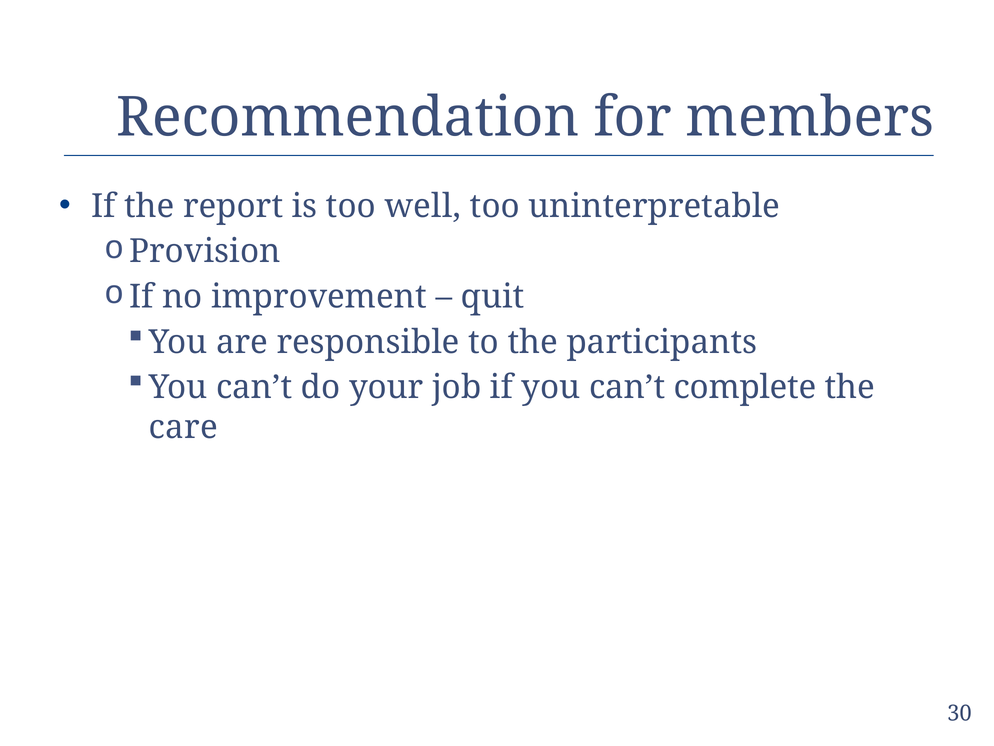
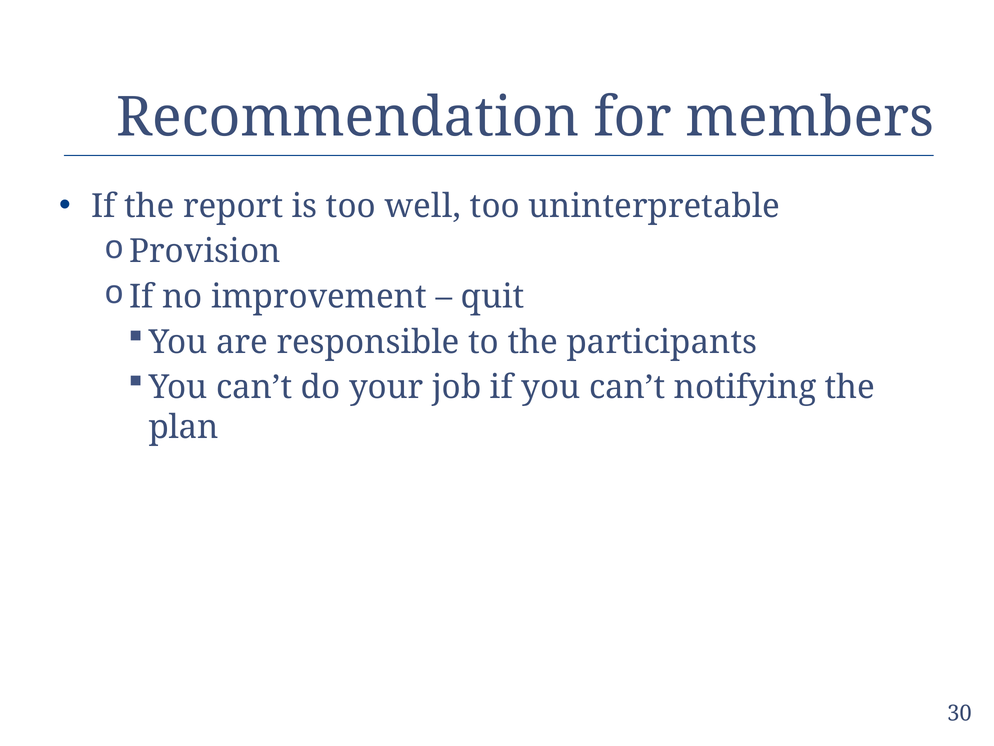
complete: complete -> notifying
care: care -> plan
